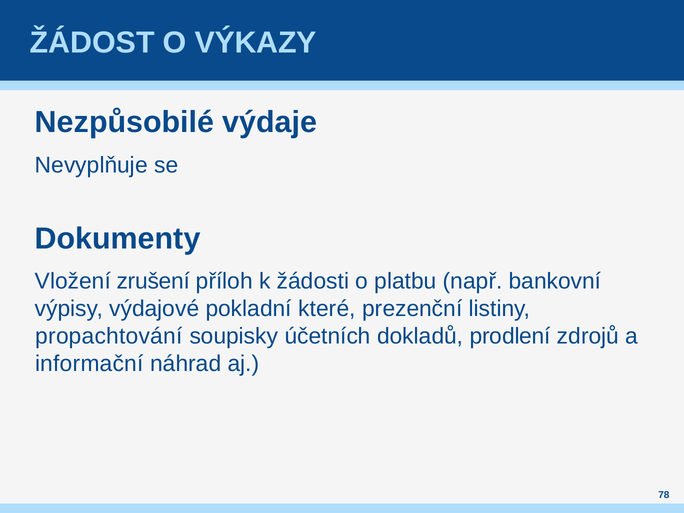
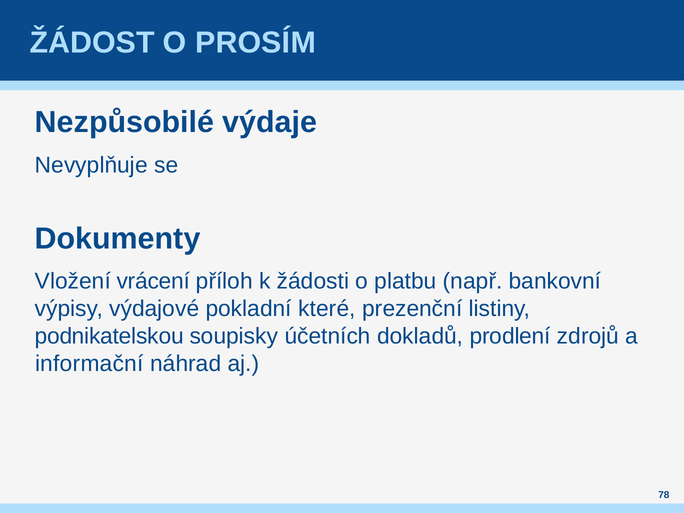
VÝKAZY: VÝKAZY -> PROSÍM
zrušení: zrušení -> vrácení
propachtování: propachtování -> podnikatelskou
